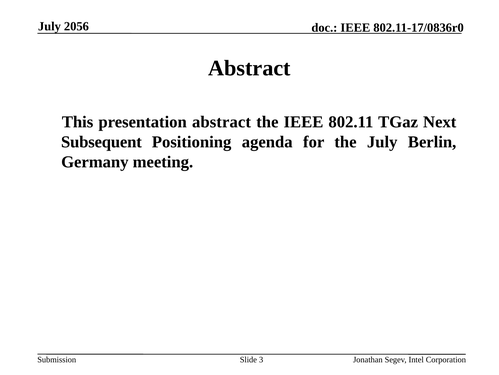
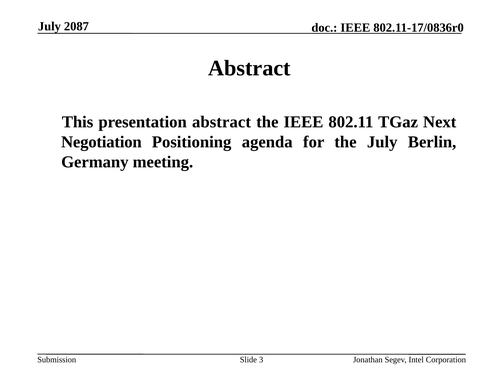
2056: 2056 -> 2087
Subsequent: Subsequent -> Negotiation
